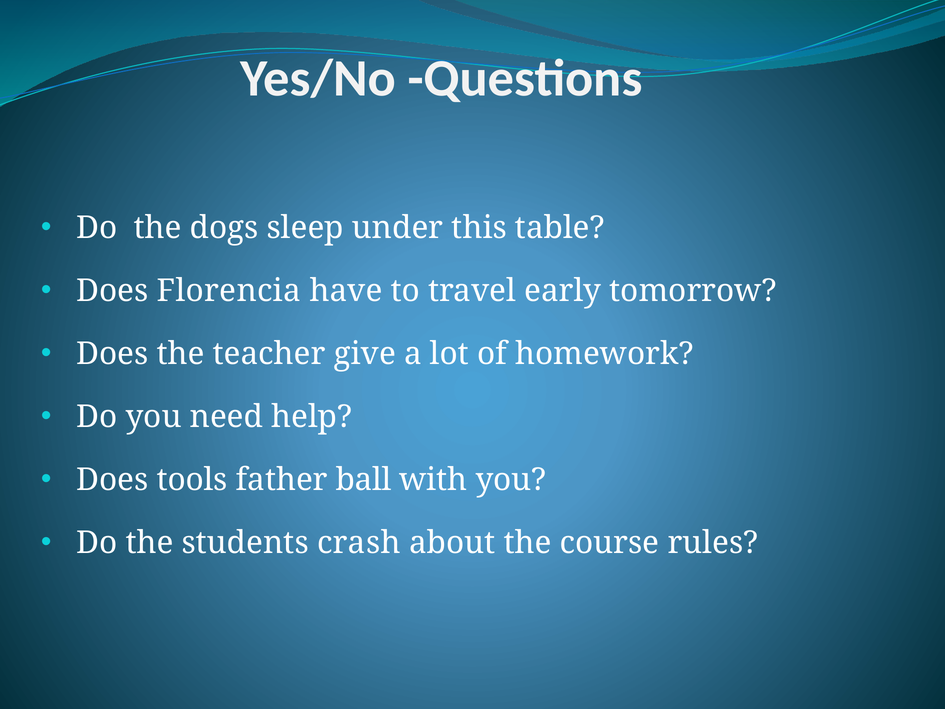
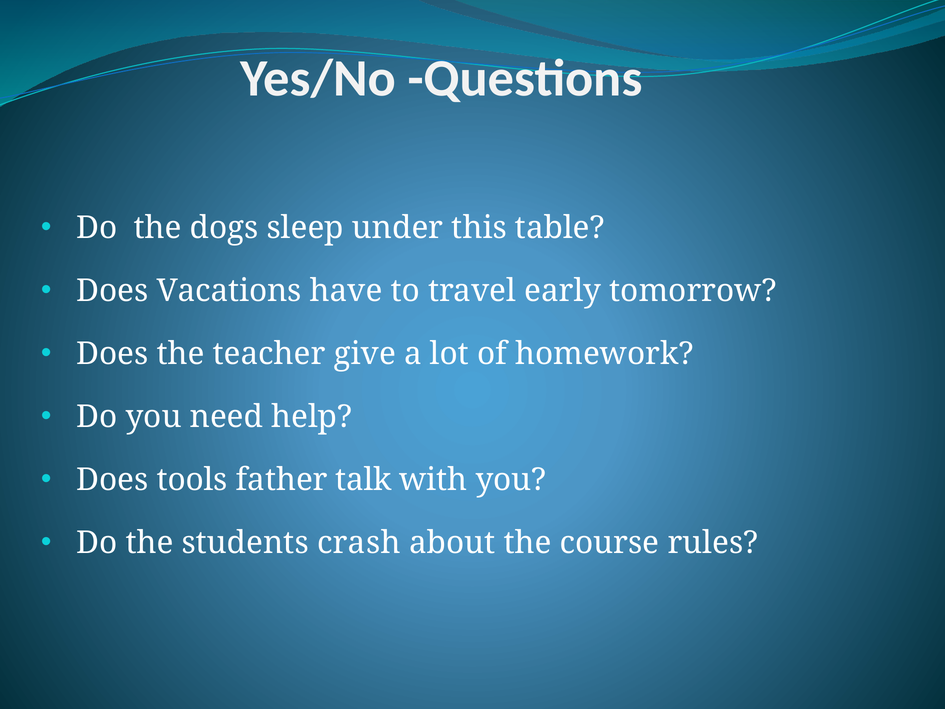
Florencia: Florencia -> Vacations
ball: ball -> talk
